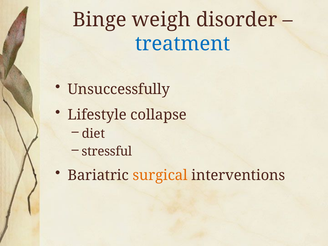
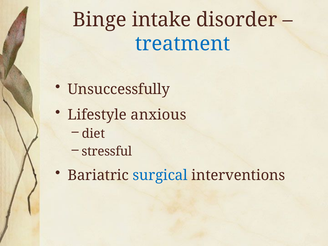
weigh: weigh -> intake
collapse: collapse -> anxious
surgical colour: orange -> blue
